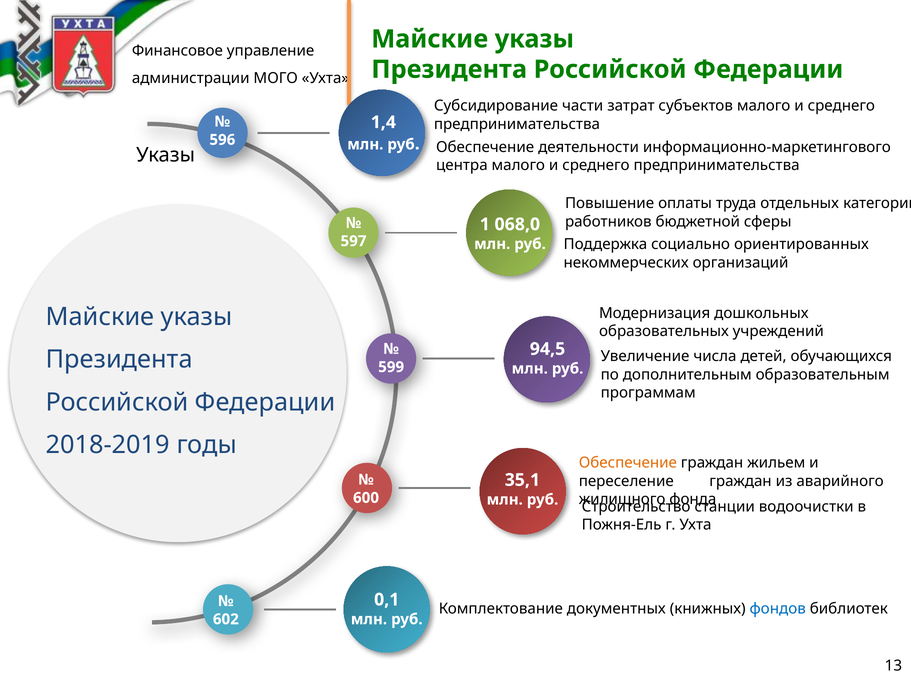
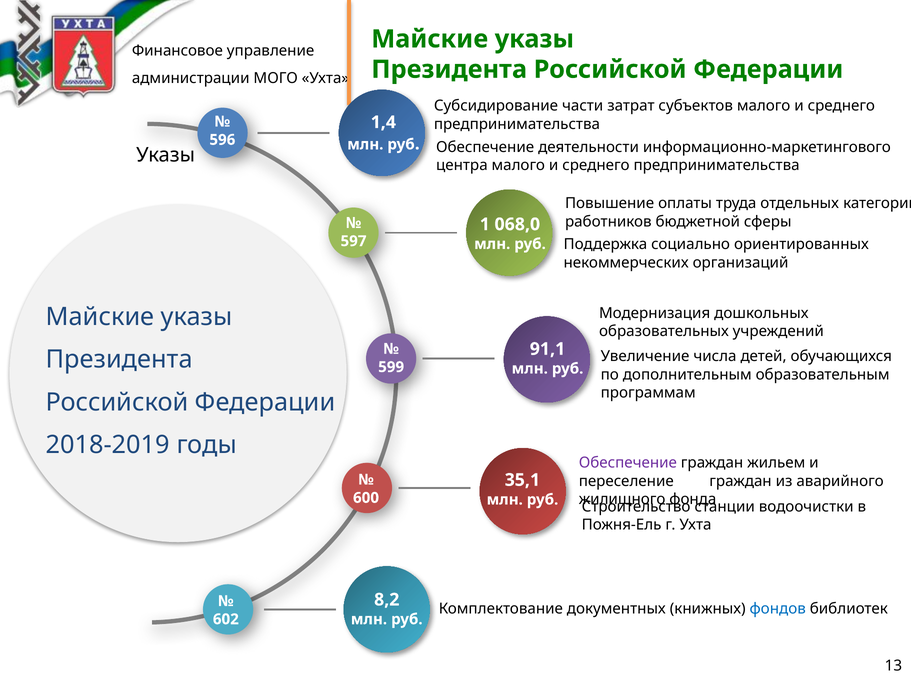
94,5: 94,5 -> 91,1
Обеспечение at (628, 462) colour: orange -> purple
0,1: 0,1 -> 8,2
